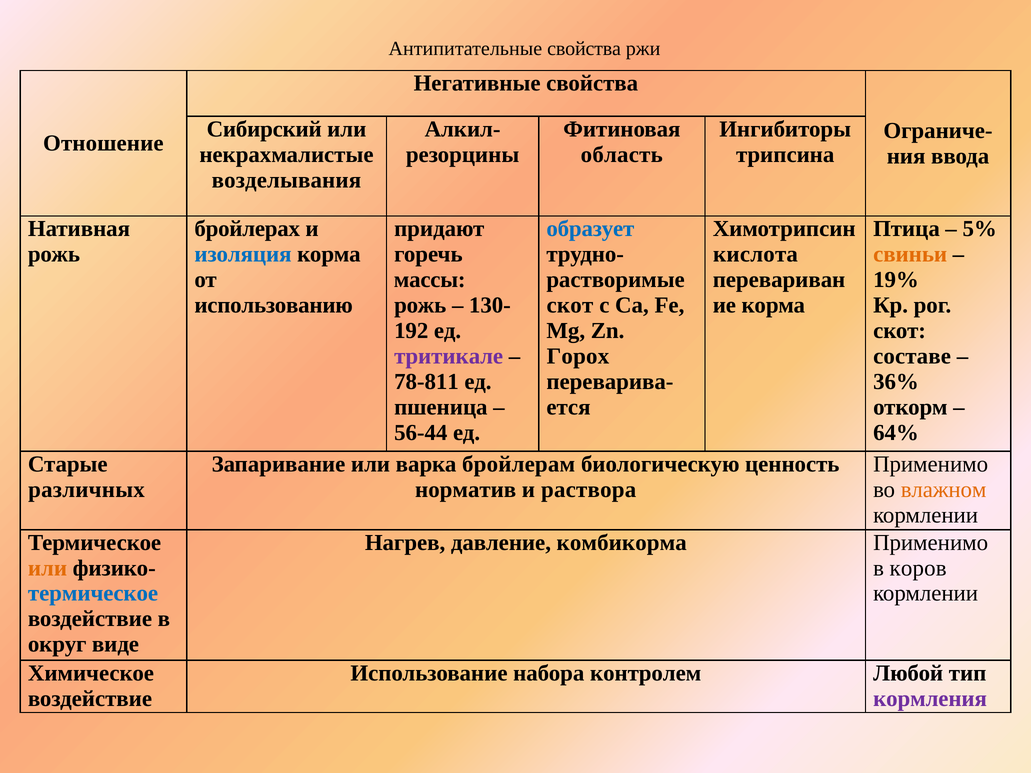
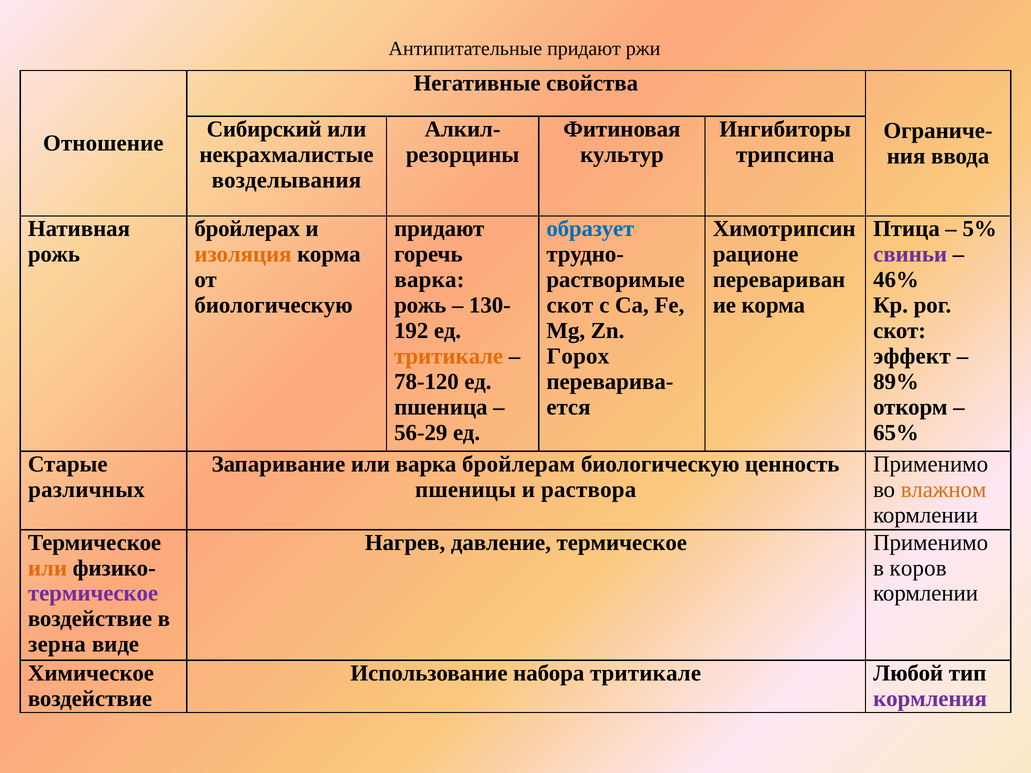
Антипитательные свойства: свойства -> придают
область: область -> культур
изоляция colour: blue -> orange
кислота: кислота -> рационе
свиньи colour: orange -> purple
массы at (430, 280): массы -> варка
19%: 19% -> 46%
использованию at (274, 305): использованию -> биологическую
тритикале at (449, 356) colour: purple -> orange
составе: составе -> эффект
78-811: 78-811 -> 78-120
36%: 36% -> 89%
56-44: 56-44 -> 56-29
64%: 64% -> 65%
норматив: норматив -> пшеницы
давление комбикорма: комбикорма -> термическое
термическое at (93, 594) colour: blue -> purple
округ: округ -> зерна
набора контролем: контролем -> тритикале
